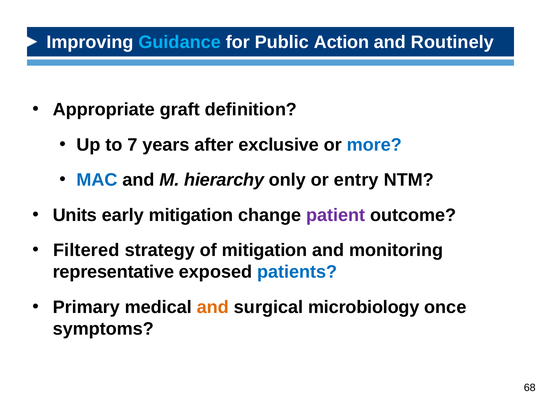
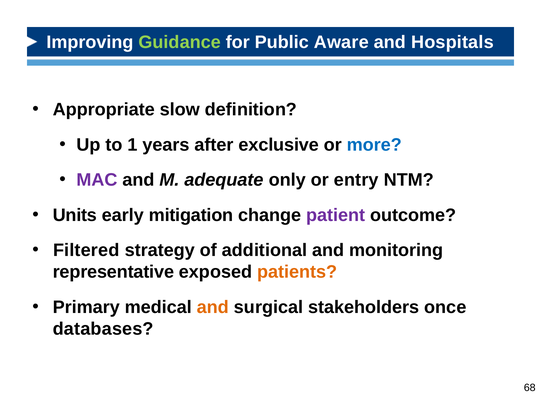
Guidance colour: light blue -> light green
Action: Action -> Aware
Routinely: Routinely -> Hospitals
graft: graft -> slow
7: 7 -> 1
MAC colour: blue -> purple
hierarchy: hierarchy -> adequate
of mitigation: mitigation -> additional
patients colour: blue -> orange
microbiology: microbiology -> stakeholders
symptoms: symptoms -> databases
